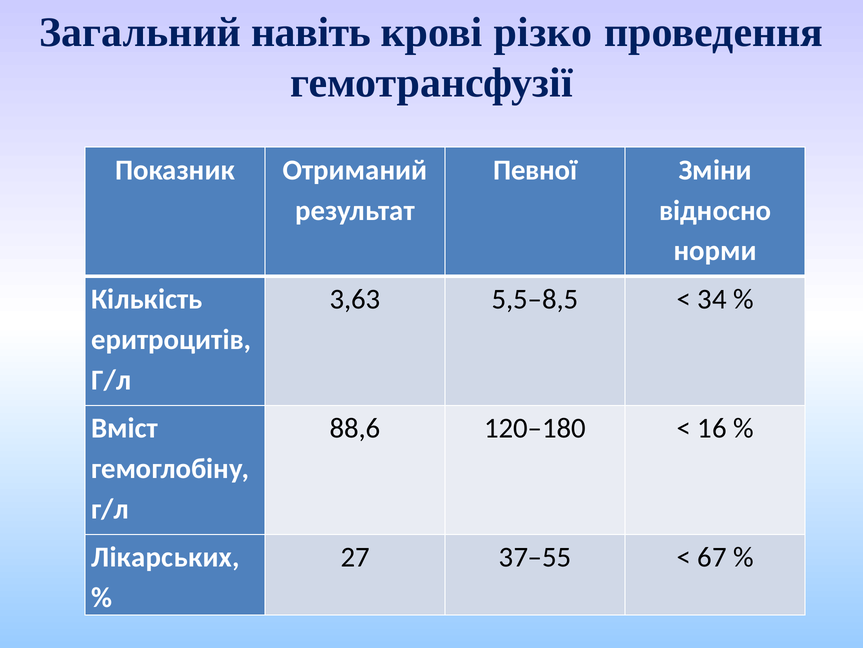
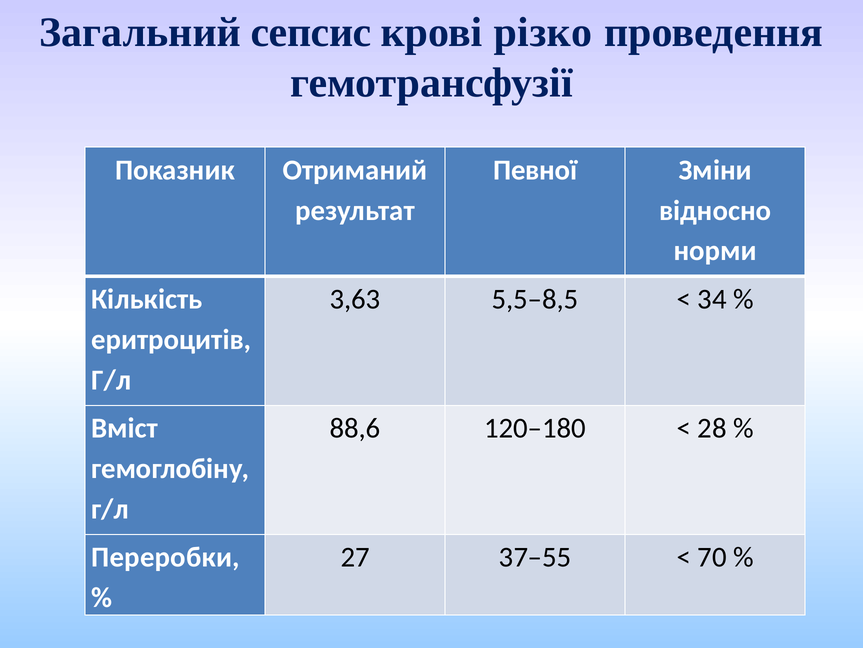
навіть: навіть -> сепсис
16: 16 -> 28
Лікарських: Лікарських -> Переробки
67: 67 -> 70
